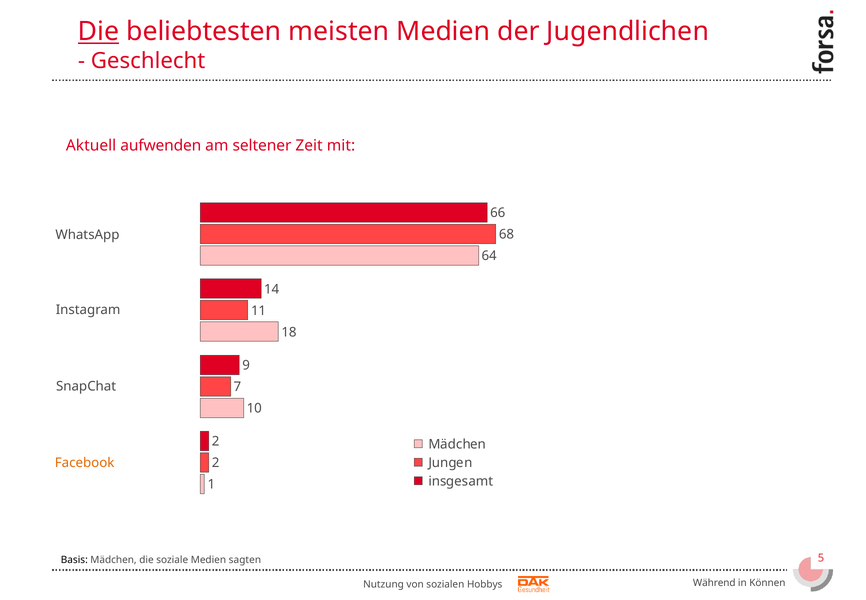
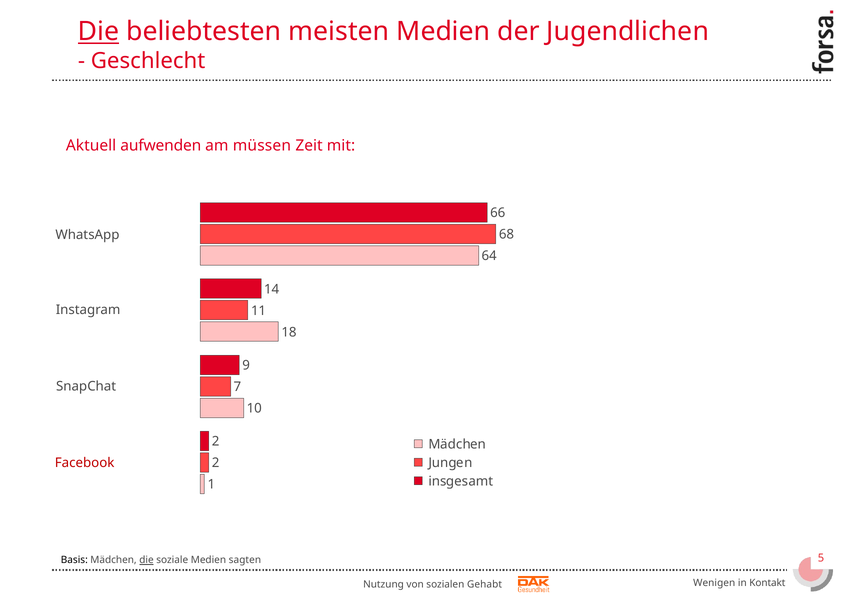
seltener: seltener -> müssen
Facebook colour: orange -> red
die at (146, 560) underline: none -> present
Während: Während -> Wenigen
Können: Können -> Kontakt
Hobbys: Hobbys -> Gehabt
